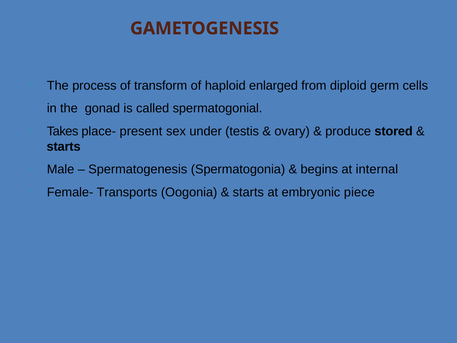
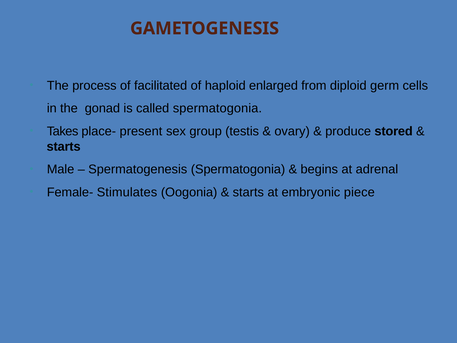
transform: transform -> facilitated
called spermatogonial: spermatogonial -> spermatogonia
under: under -> group
internal: internal -> adrenal
Transports: Transports -> Stimulates
